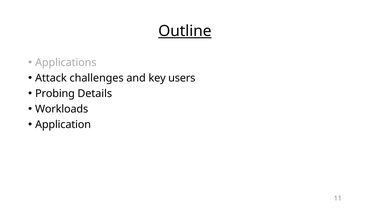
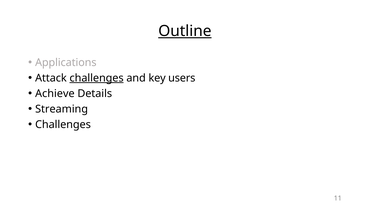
challenges at (97, 78) underline: none -> present
Probing: Probing -> Achieve
Workloads: Workloads -> Streaming
Application at (63, 125): Application -> Challenges
